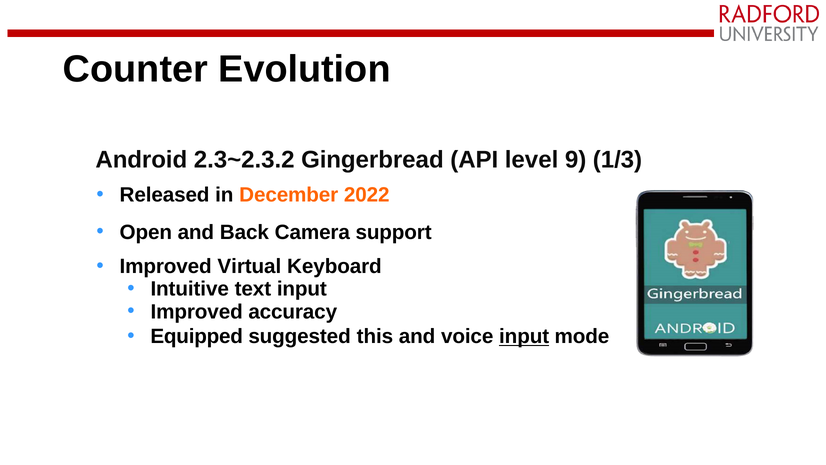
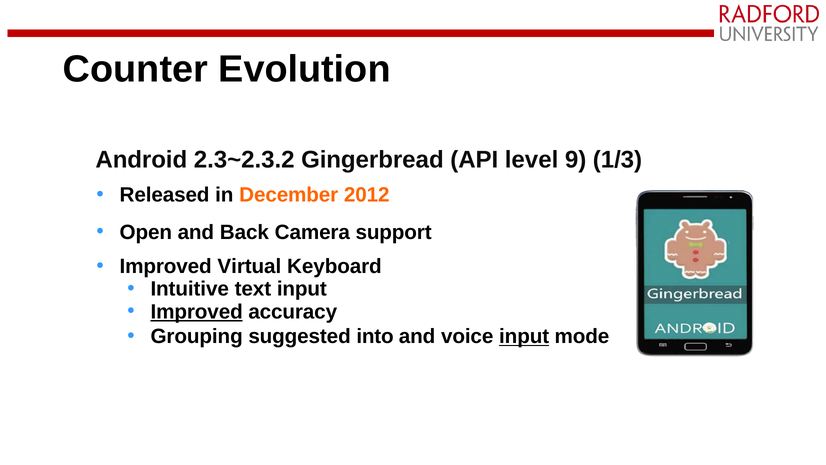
2022: 2022 -> 2012
Improved at (197, 312) underline: none -> present
Equipped: Equipped -> Grouping
this: this -> into
